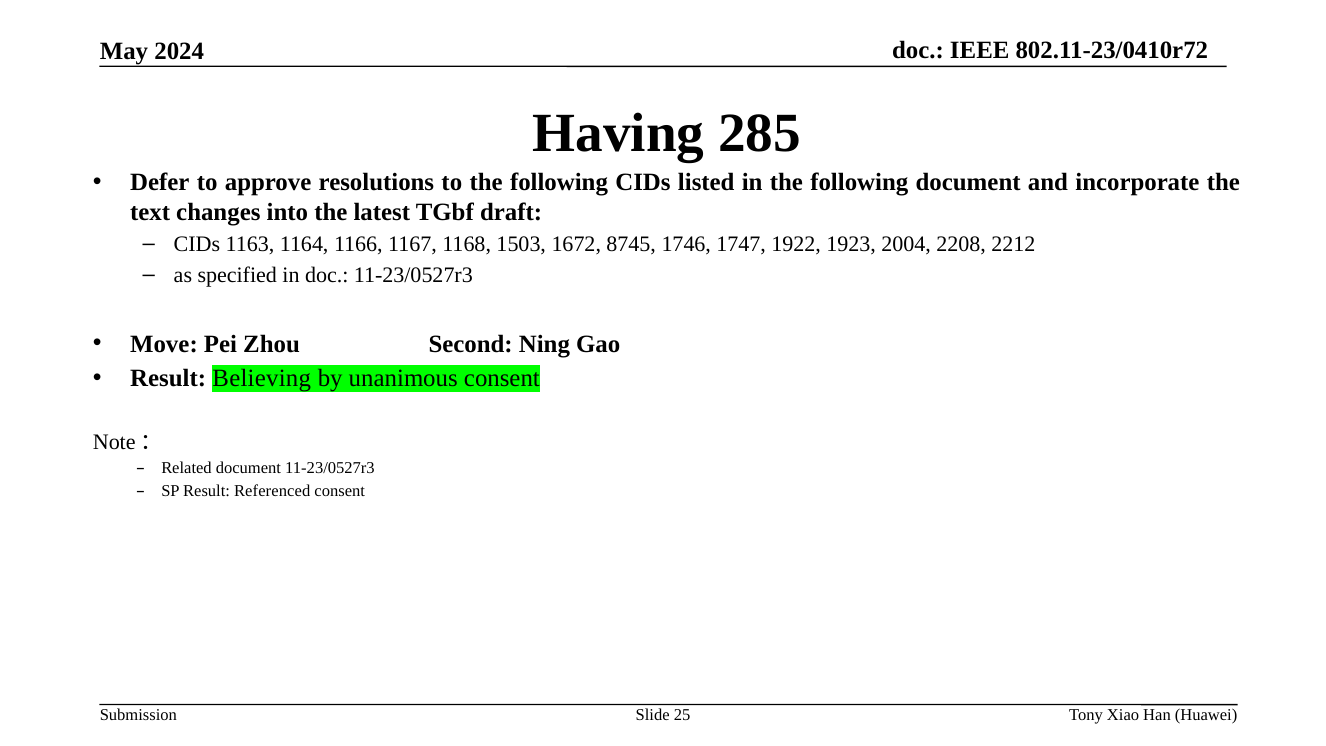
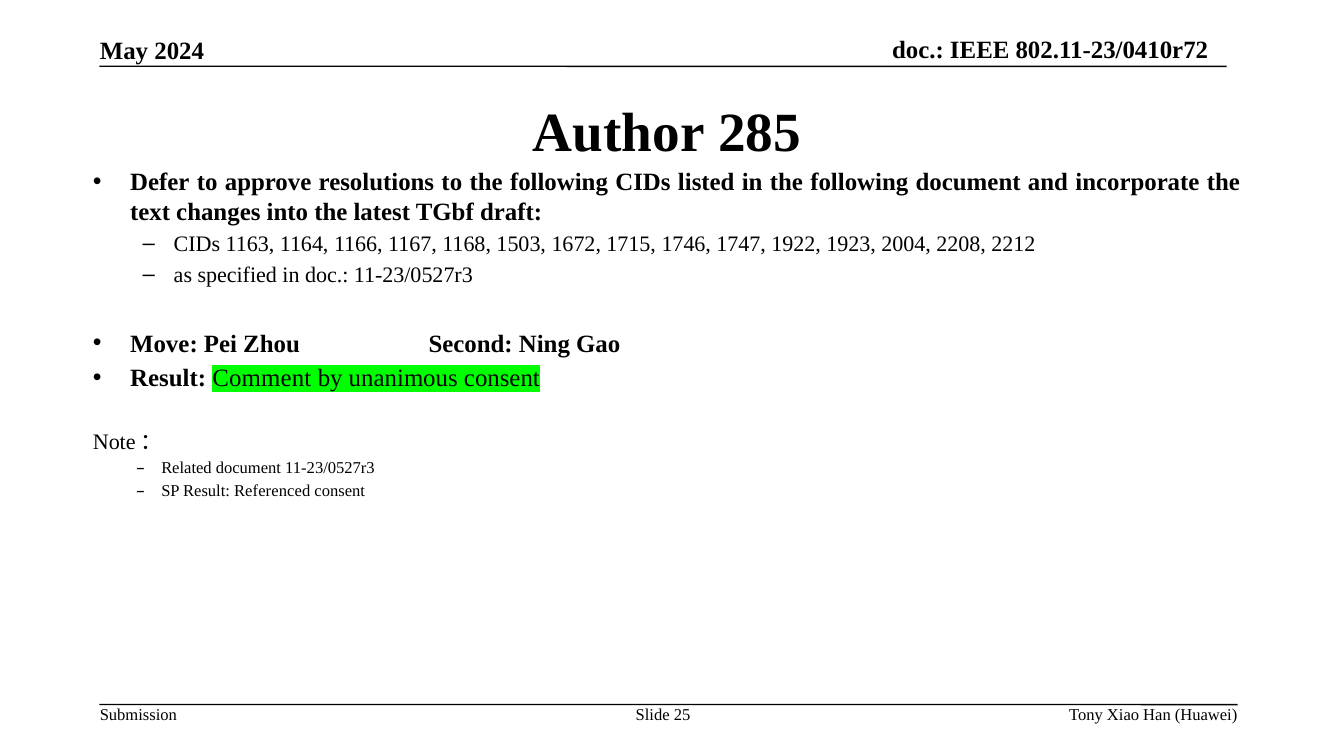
Having: Having -> Author
8745: 8745 -> 1715
Believing: Believing -> Comment
